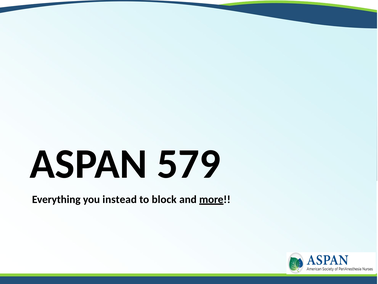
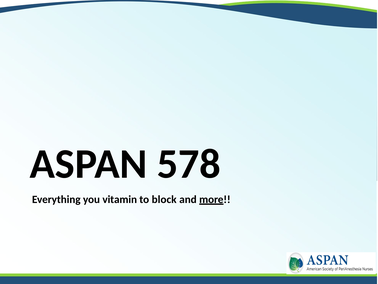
579: 579 -> 578
instead: instead -> vitamin
